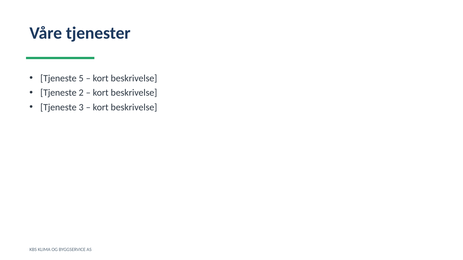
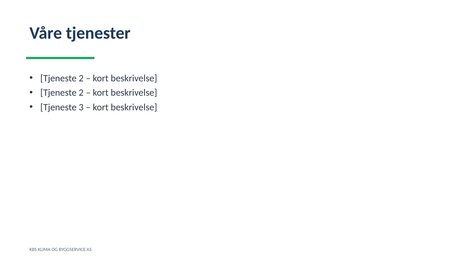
5 at (81, 78): 5 -> 2
